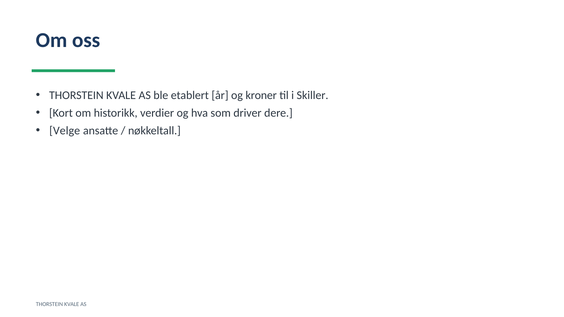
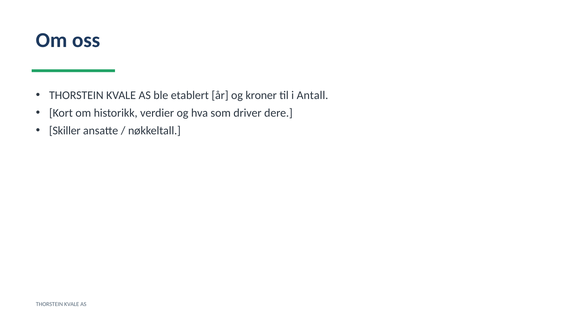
Skiller: Skiller -> Antall
Velge: Velge -> Skiller
